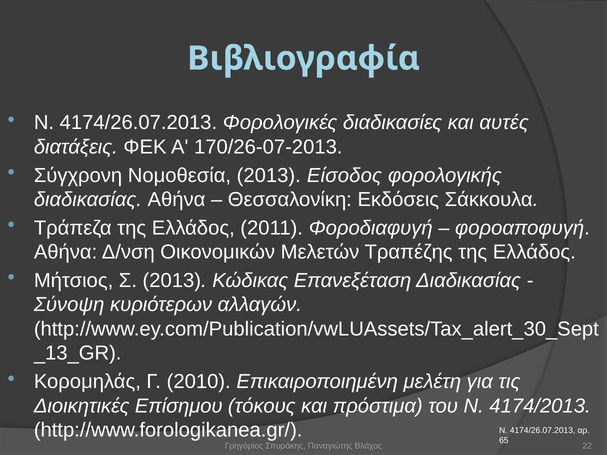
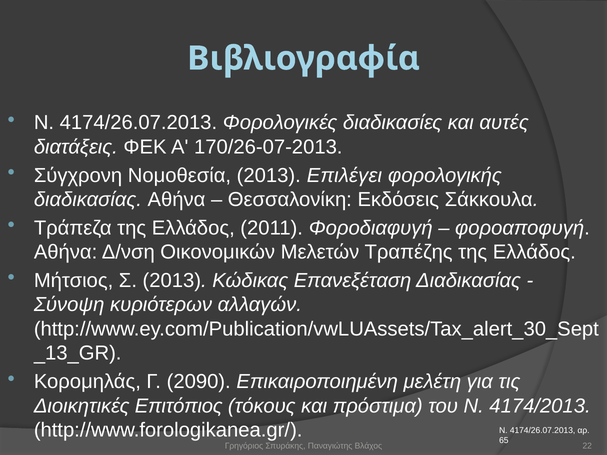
Είσοδος: Είσοδος -> Επιλέγει
2010: 2010 -> 2090
Επίσημου: Επίσημου -> Επιτόπιος
